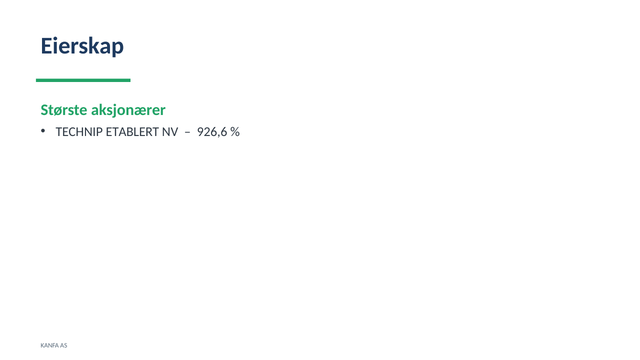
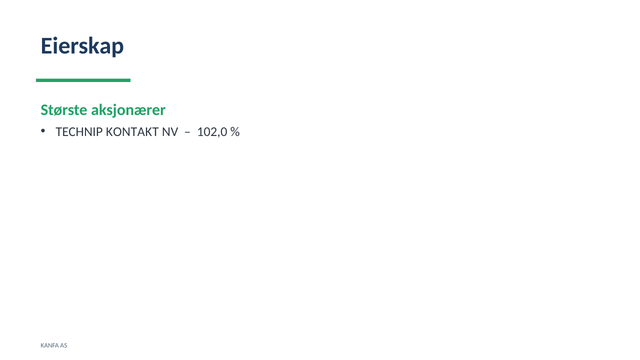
ETABLERT: ETABLERT -> KONTAKT
926,6: 926,6 -> 102,0
